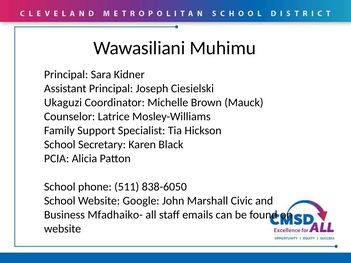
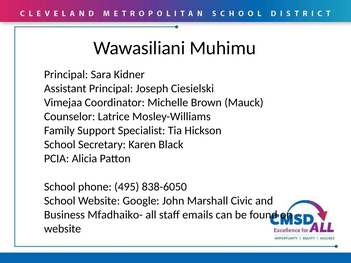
Ukaguzi: Ukaguzi -> Vimejaa
511: 511 -> 495
